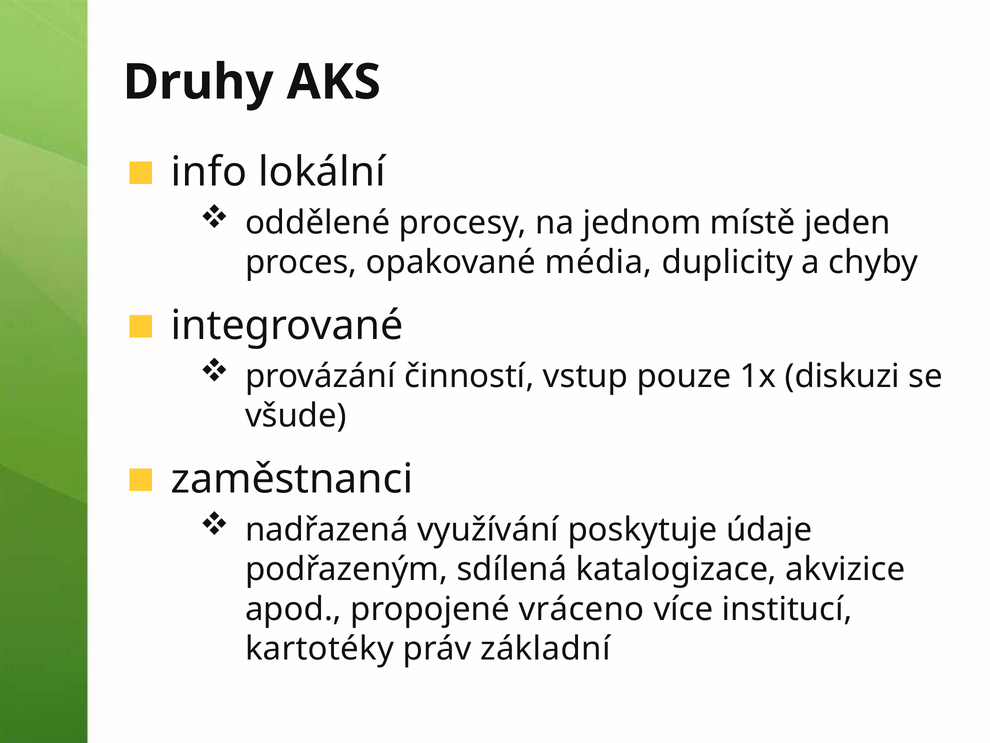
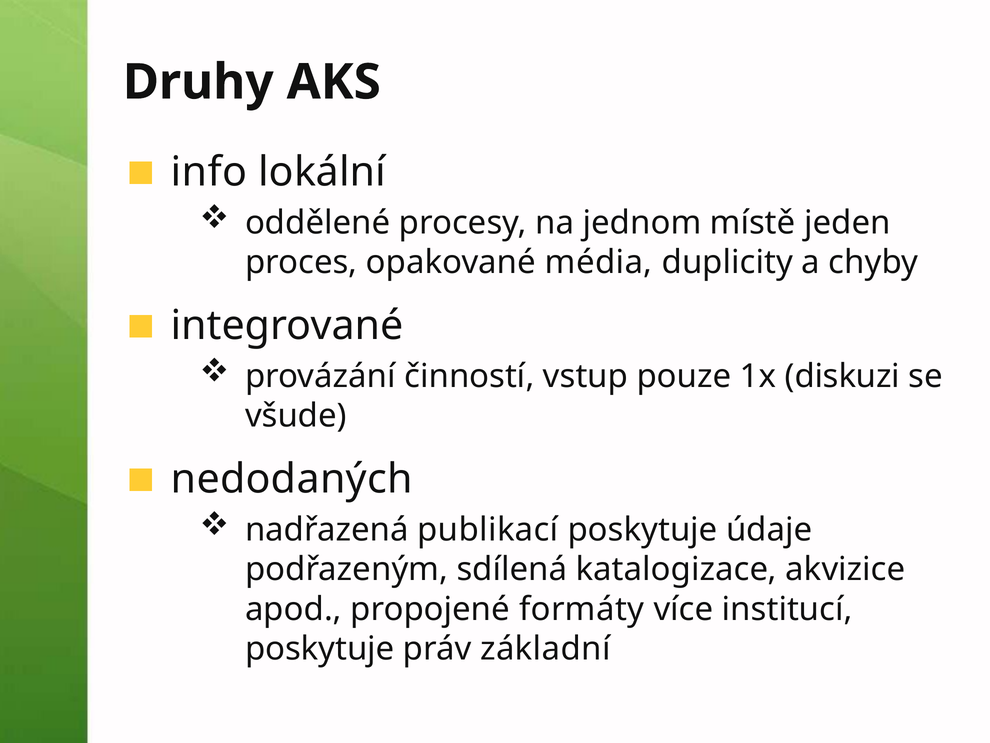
zaměstnanci: zaměstnanci -> nedodaných
využívání: využívání -> publikací
vráceno: vráceno -> formáty
kartotéky at (320, 648): kartotéky -> poskytuje
